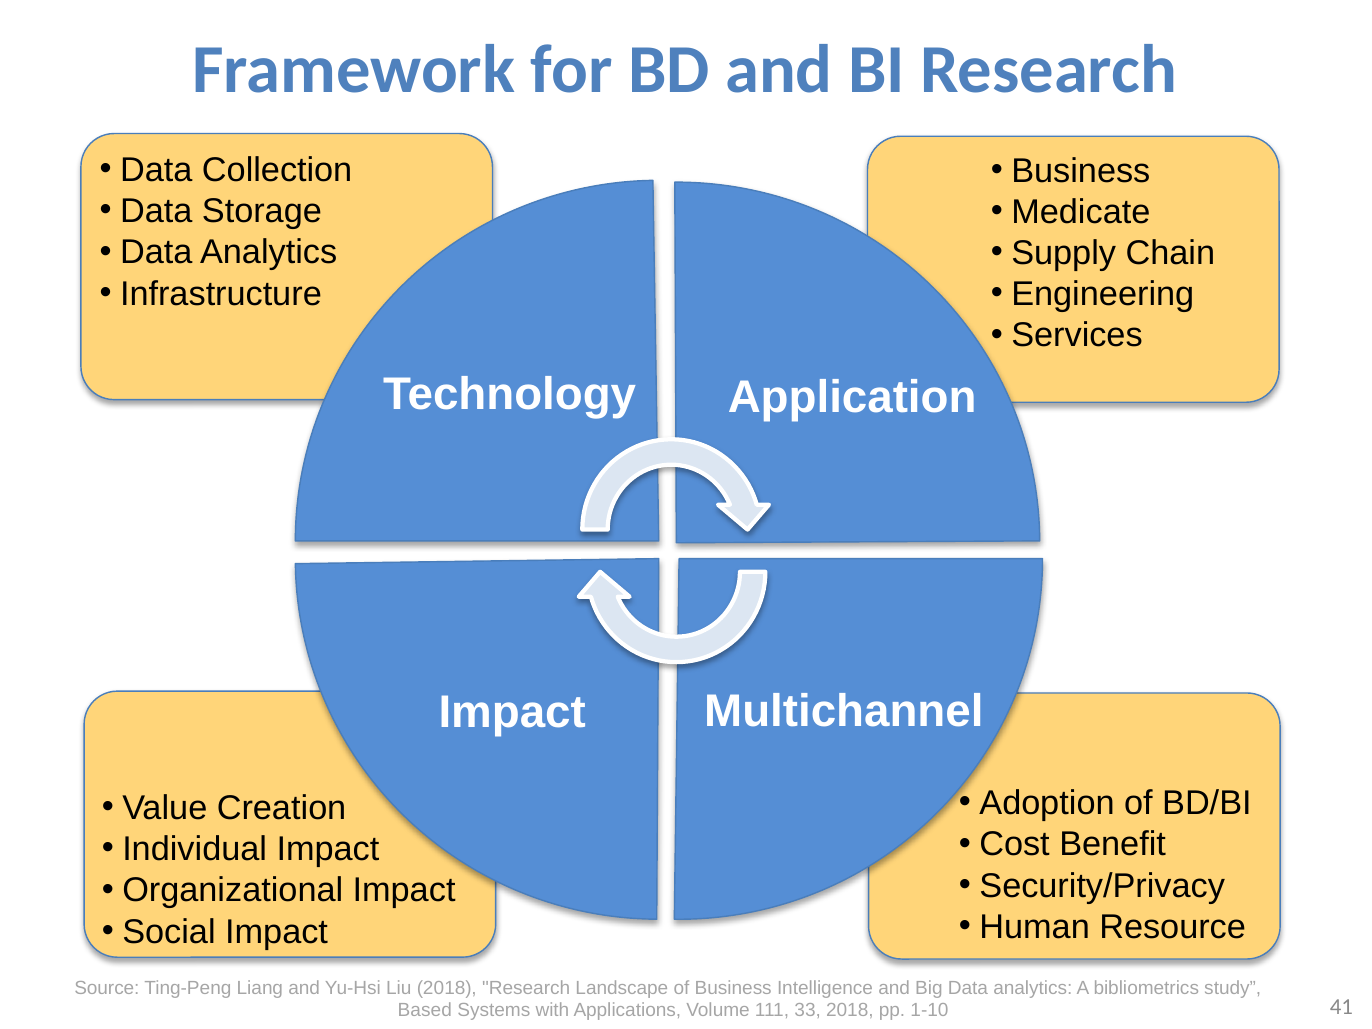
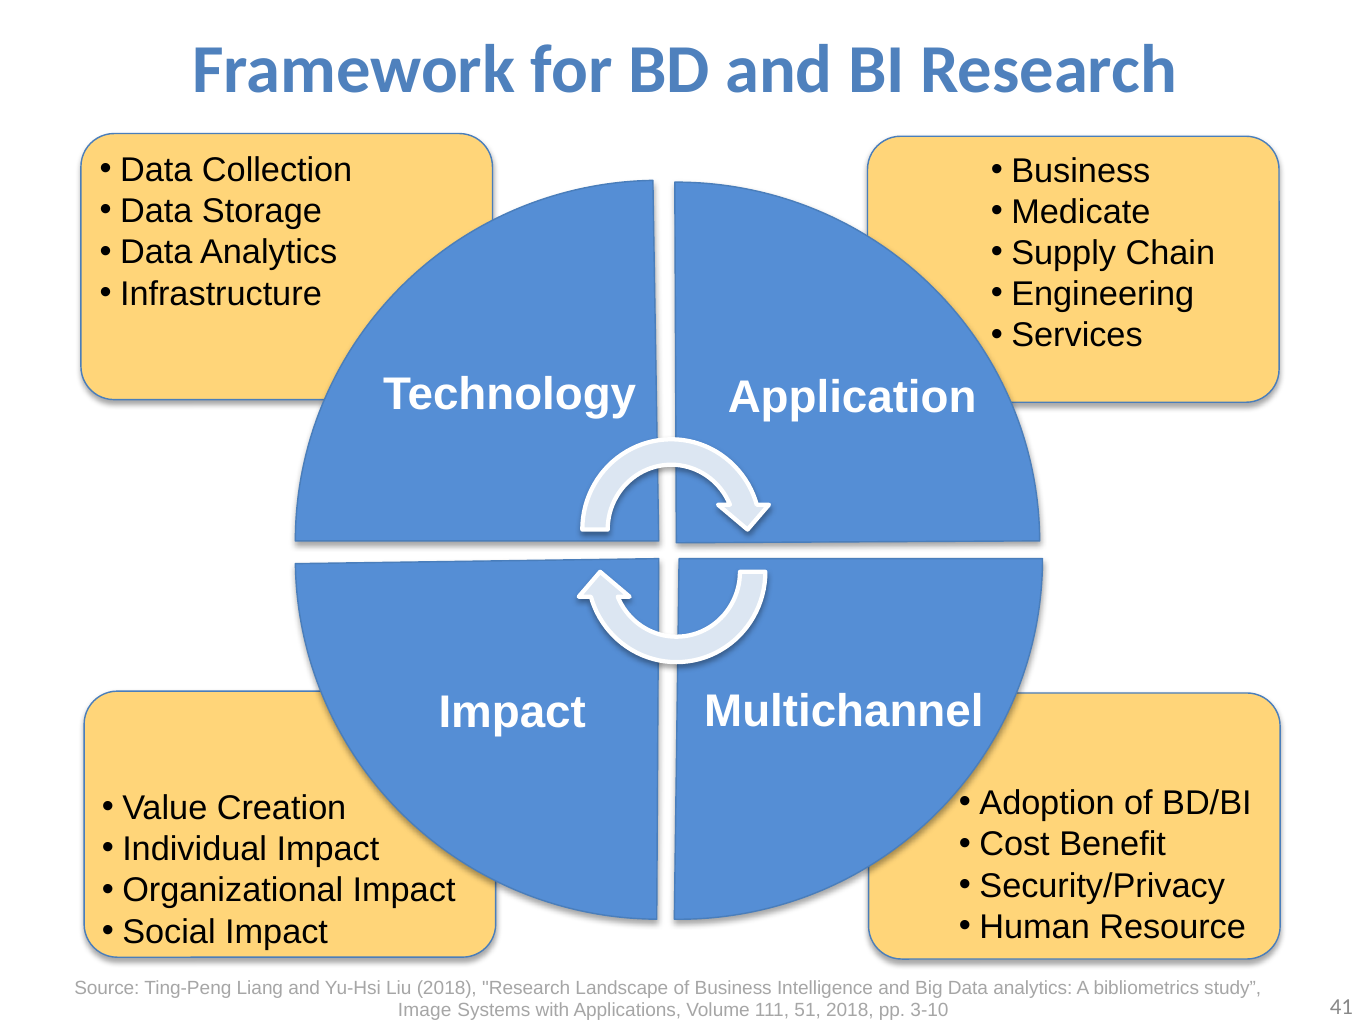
Based: Based -> Image
33: 33 -> 51
1-10: 1-10 -> 3-10
